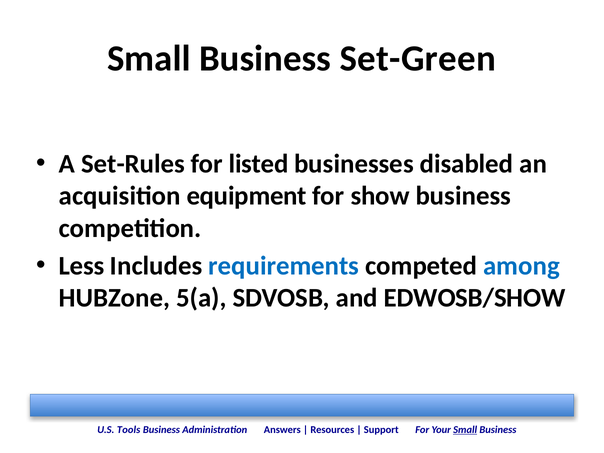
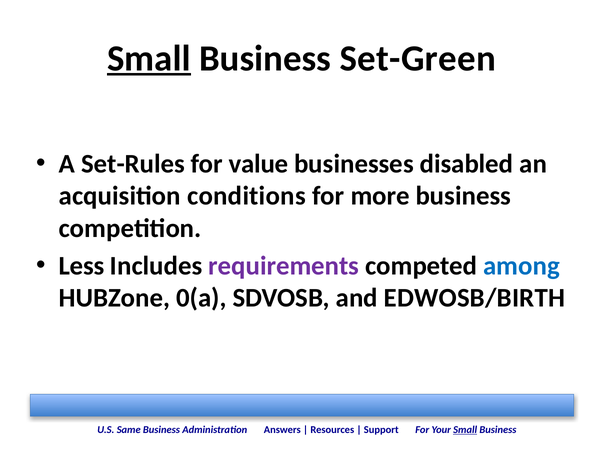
Small at (149, 58) underline: none -> present
listed: listed -> value
equipment: equipment -> conditions
show: show -> more
requirements colour: blue -> purple
5(a: 5(a -> 0(a
EDWOSB/SHOW: EDWOSB/SHOW -> EDWOSB/BIRTH
Tools: Tools -> Same
